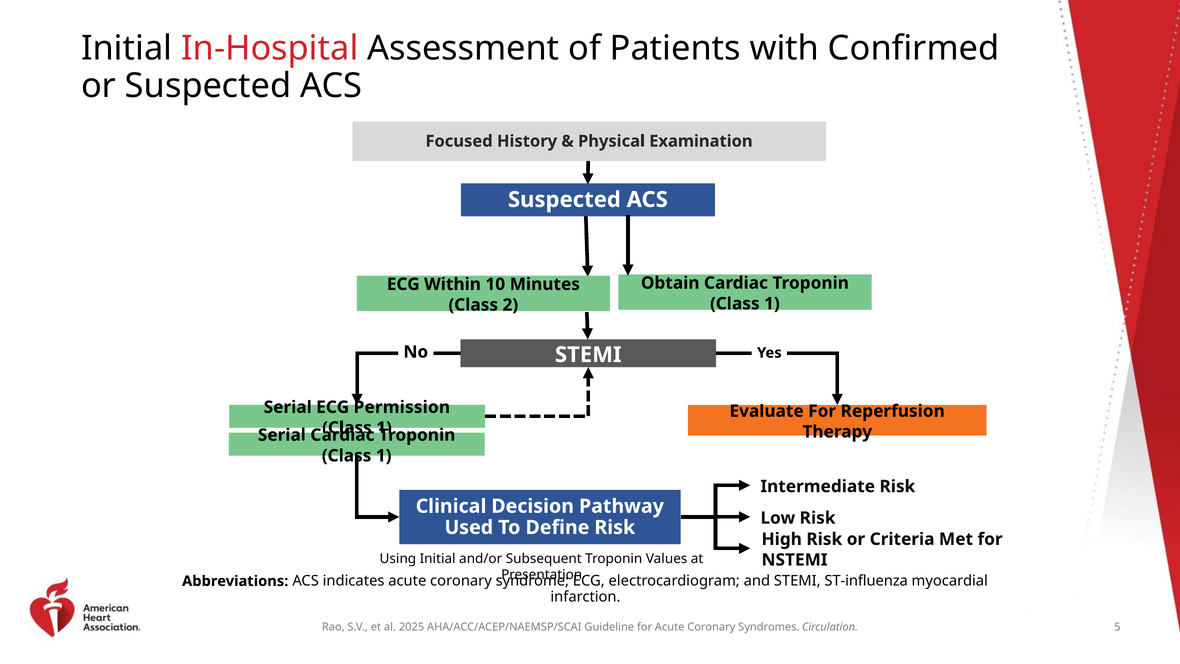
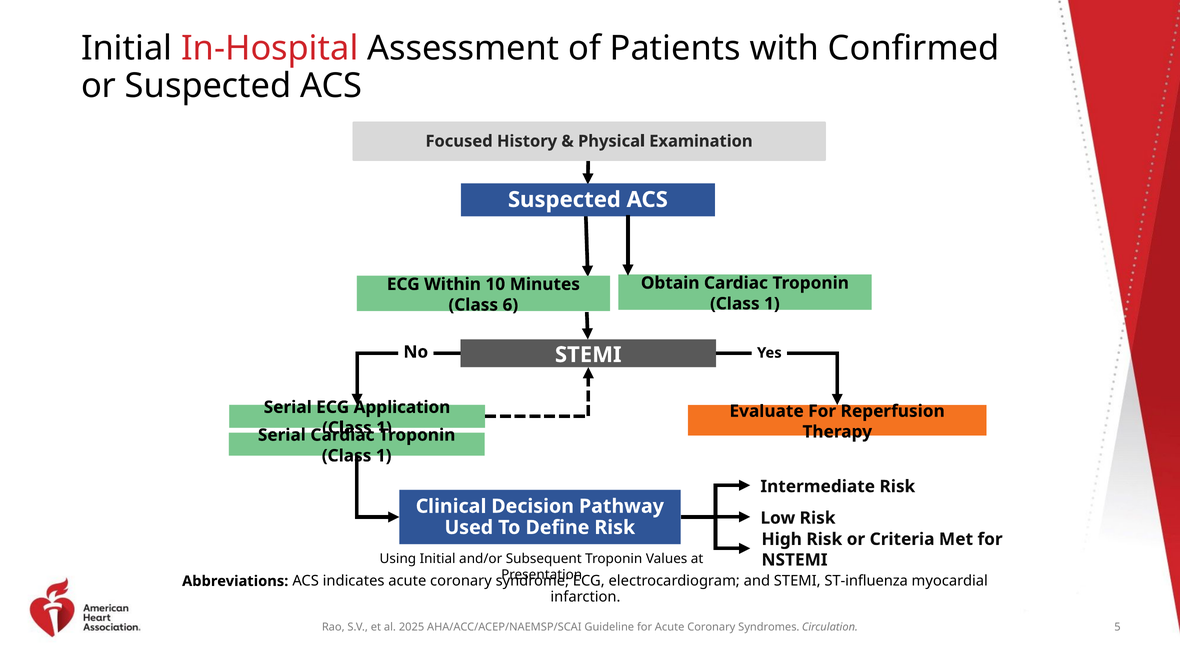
2: 2 -> 6
Permission: Permission -> Application
